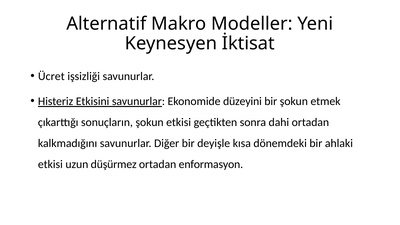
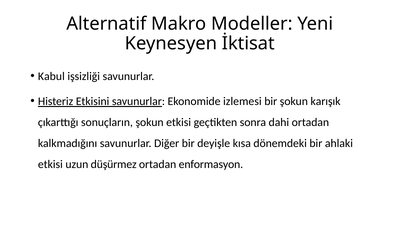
Ücret: Ücret -> Kabul
düzeyini: düzeyini -> izlemesi
etmek: etmek -> karışık
